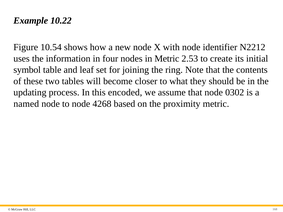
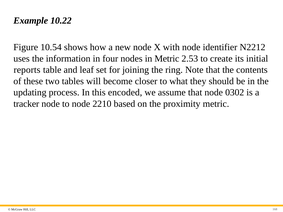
symbol: symbol -> reports
named: named -> tracker
4268: 4268 -> 2210
